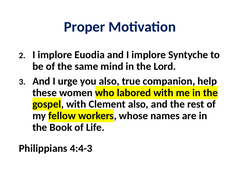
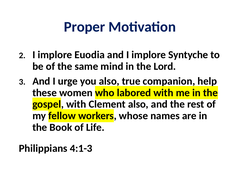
4:4-3: 4:4-3 -> 4:1-3
